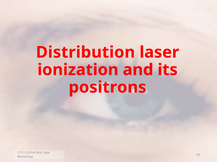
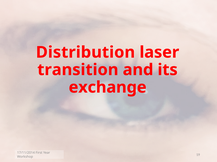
ionization: ionization -> transition
positrons: positrons -> exchange
